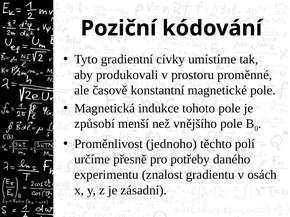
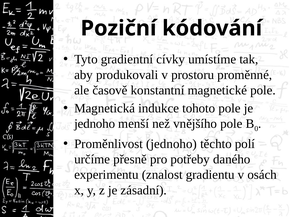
způsobí at (95, 124): způsobí -> jednoho
